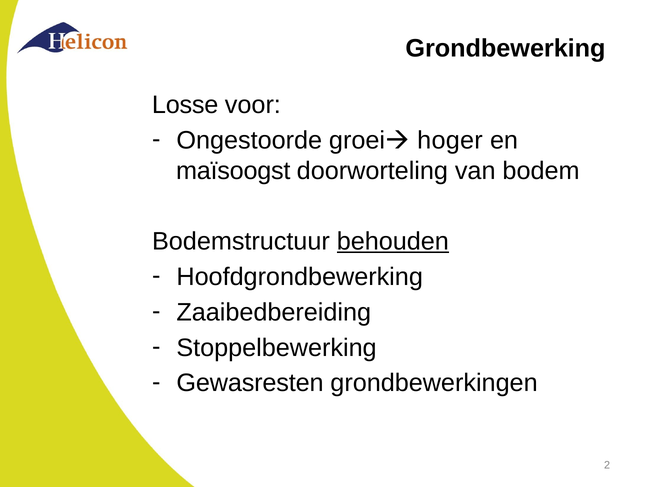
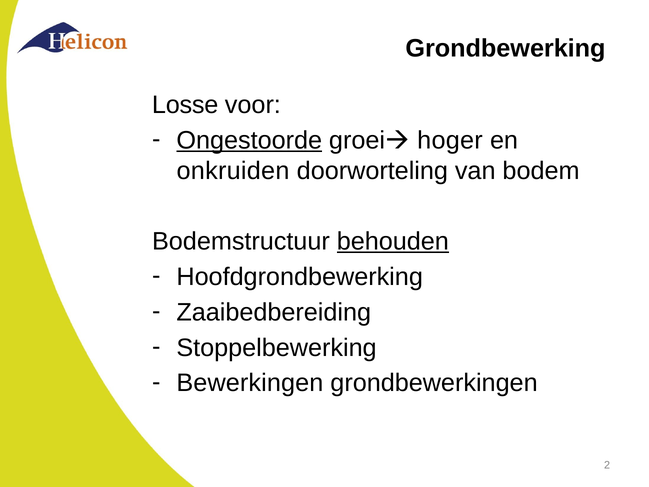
Ongestoorde underline: none -> present
maïsoogst: maïsoogst -> onkruiden
Gewasresten: Gewasresten -> Bewerkingen
